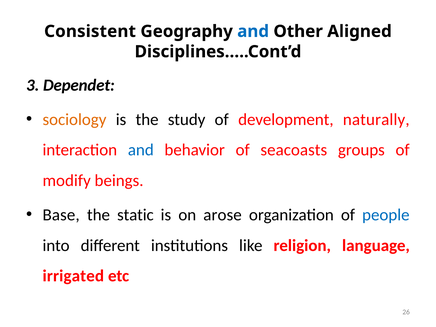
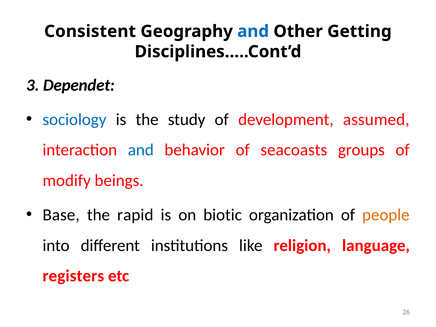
Aligned: Aligned -> Getting
sociology colour: orange -> blue
naturally: naturally -> assumed
static: static -> rapid
arose: arose -> biotic
people colour: blue -> orange
irrigated: irrigated -> registers
